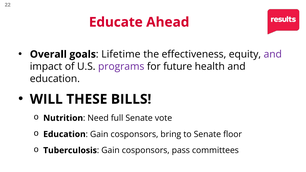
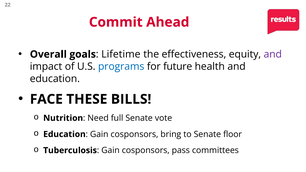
Educate: Educate -> Commit
programs colour: purple -> blue
WILL: WILL -> FACE
